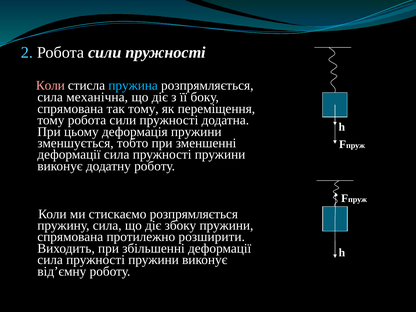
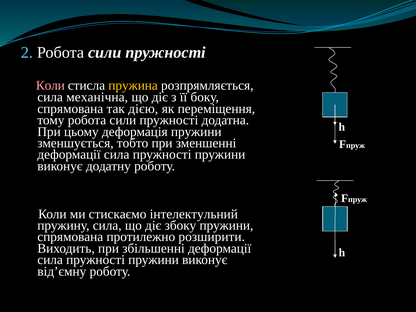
пружина colour: light blue -> yellow
так тому: тому -> дією
стискаємо розпрямляється: розпрямляється -> інтелектульний
